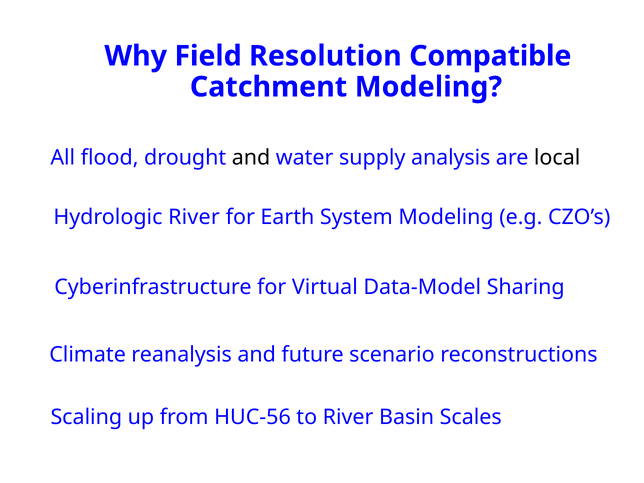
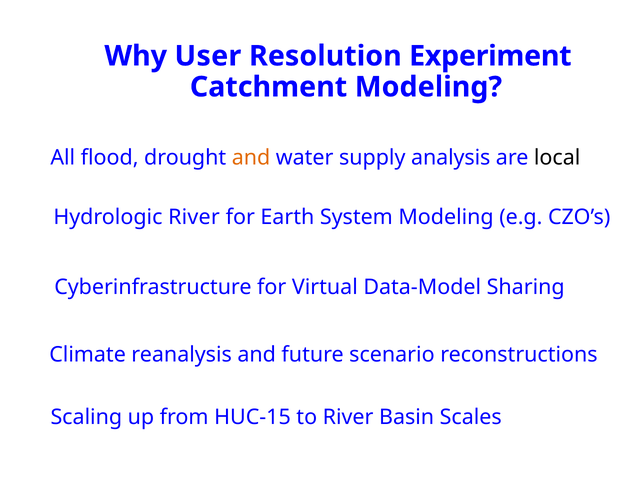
Field: Field -> User
Compatible: Compatible -> Experiment
and at (251, 157) colour: black -> orange
HUC-56: HUC-56 -> HUC-15
